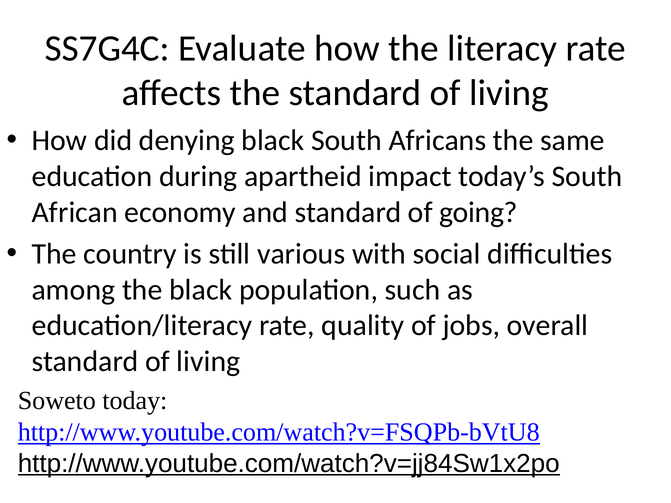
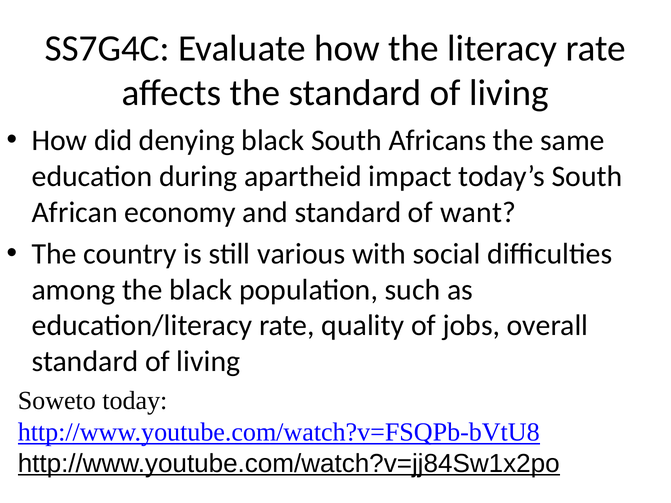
going: going -> want
